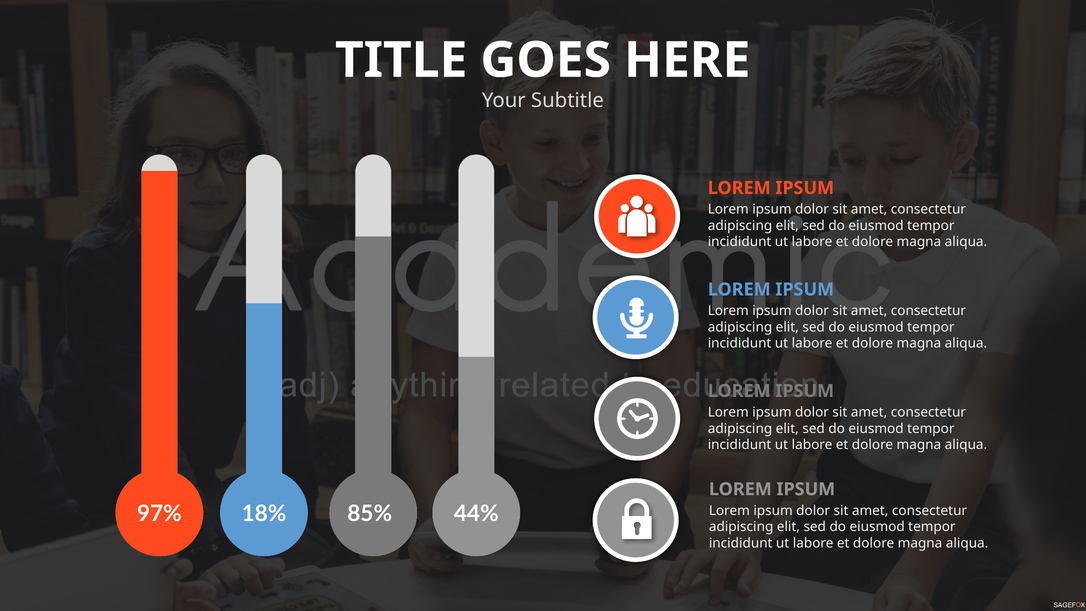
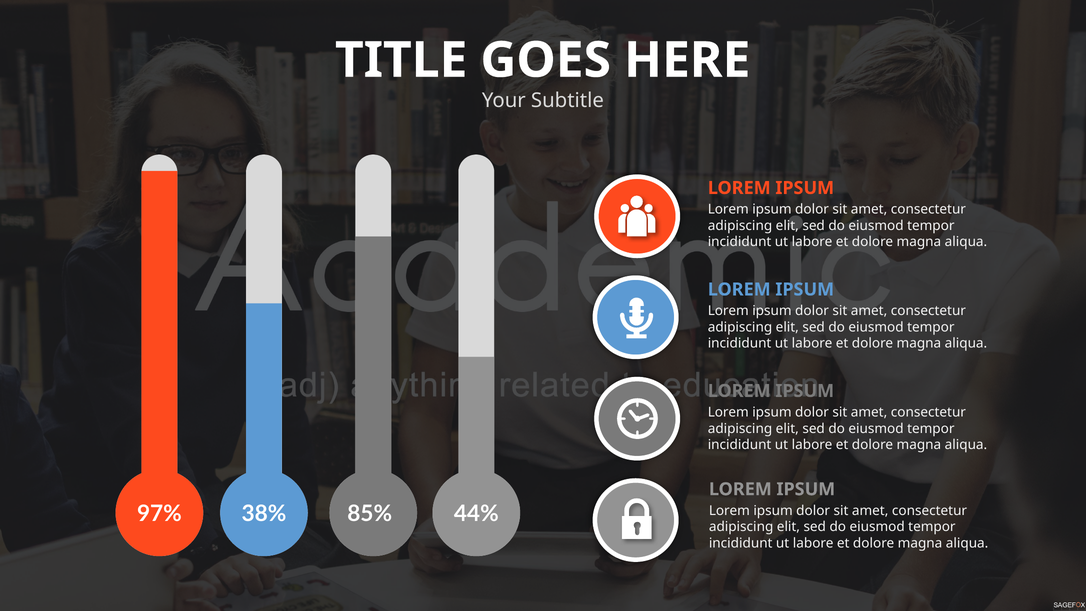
18%: 18% -> 38%
